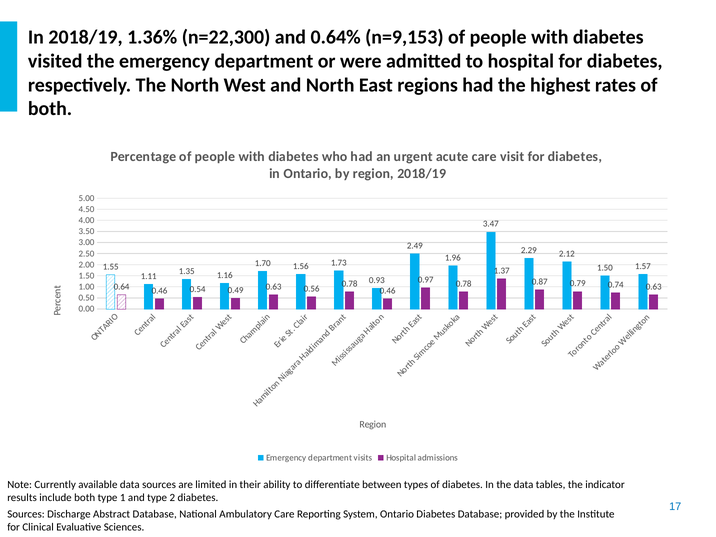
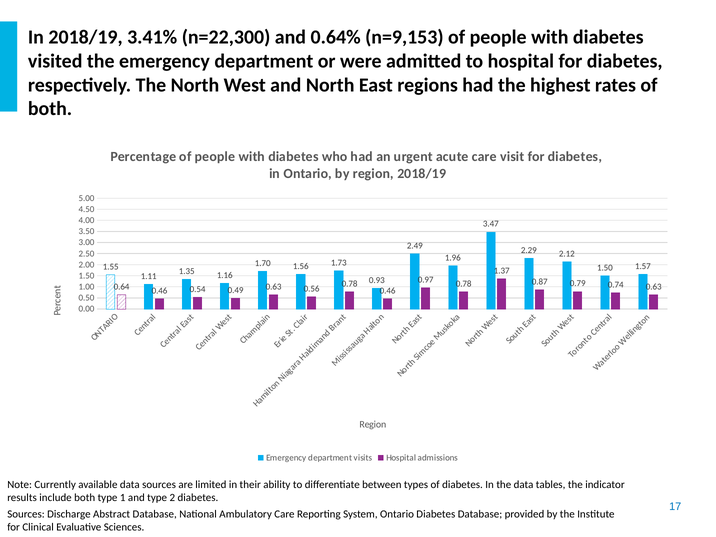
1.36%: 1.36% -> 3.41%
